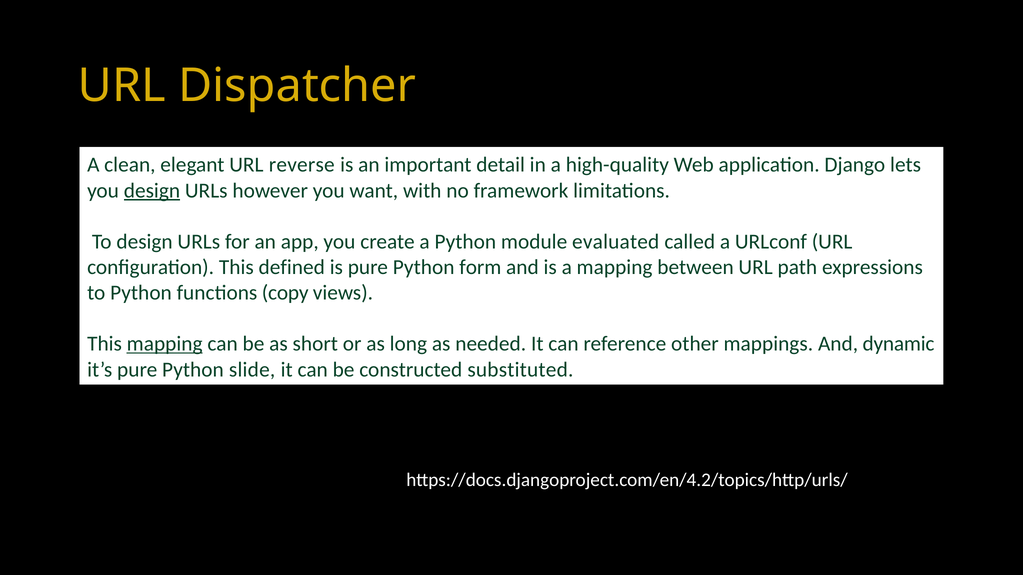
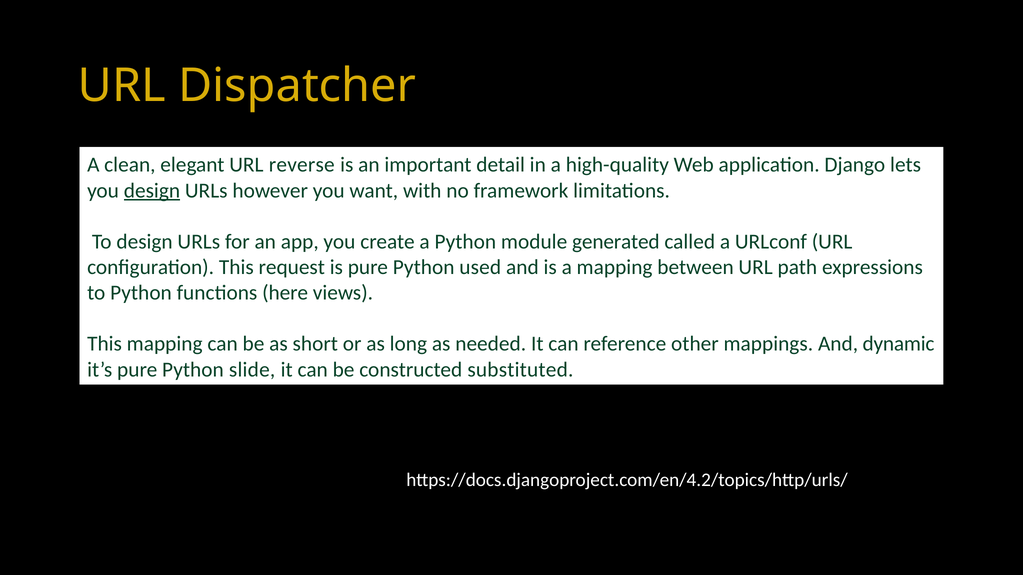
evaluated: evaluated -> generated
defined: defined -> request
form: form -> used
copy: copy -> here
mapping at (165, 344) underline: present -> none
